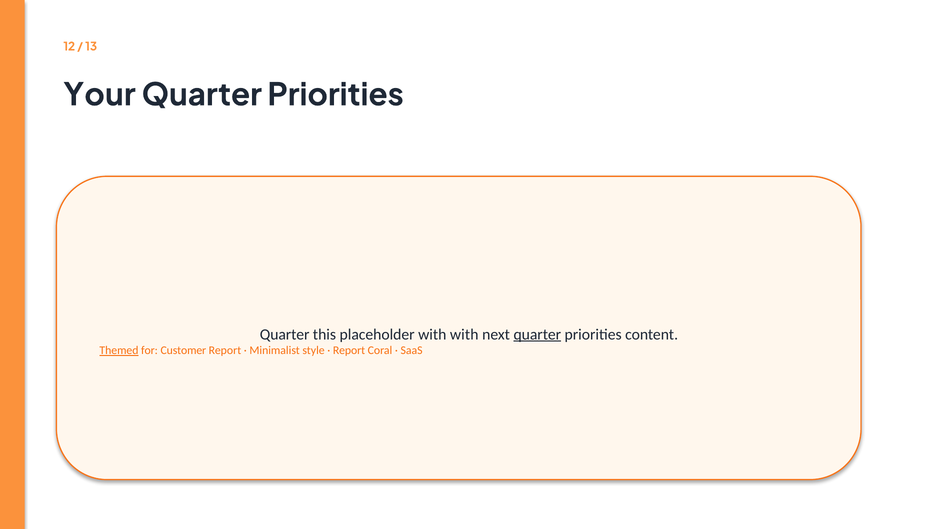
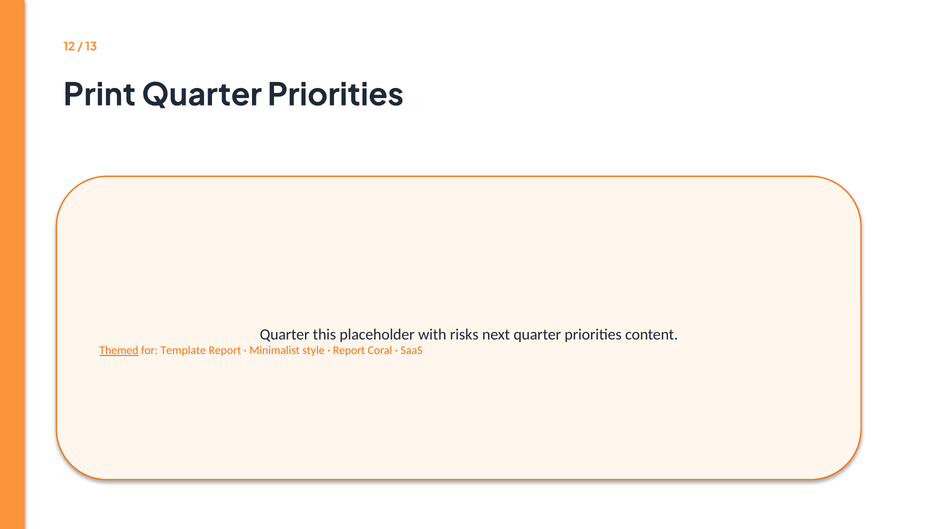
Your: Your -> Print
with with: with -> risks
quarter at (537, 335) underline: present -> none
Customer: Customer -> Template
